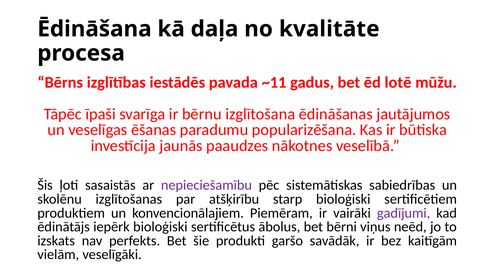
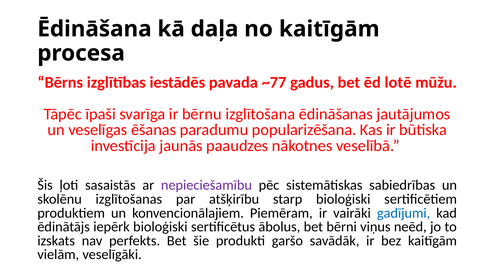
no kvalitāte: kvalitāte -> kaitīgām
~11: ~11 -> ~77
gadījumi colour: purple -> blue
